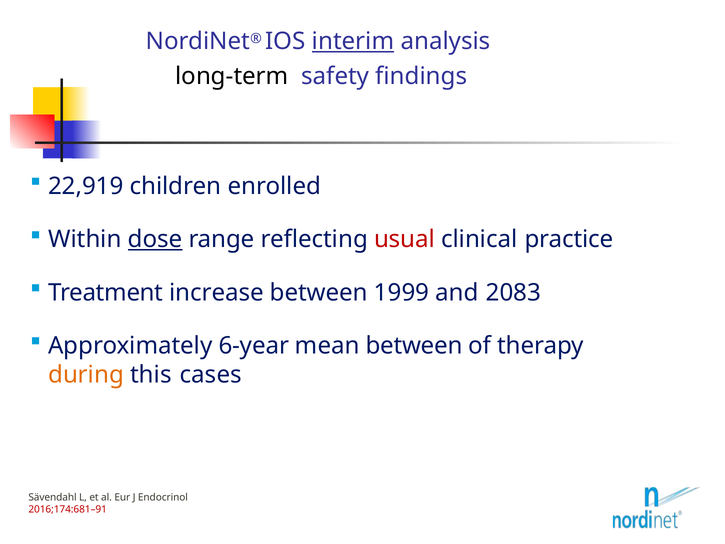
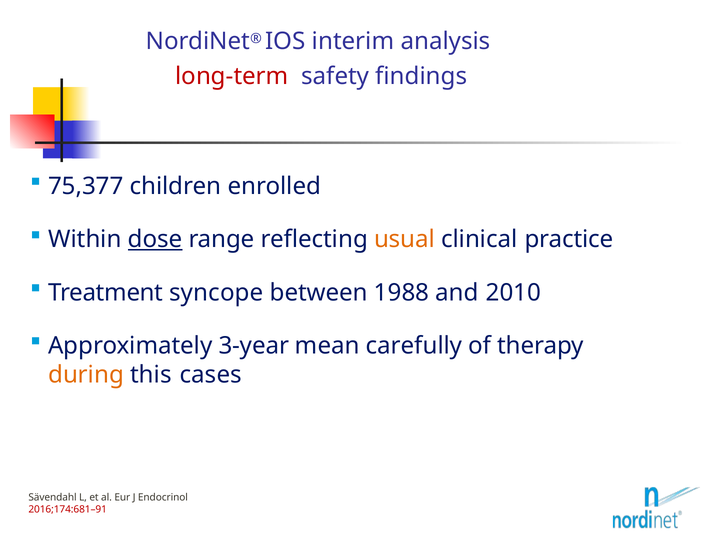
interim underline: present -> none
long-term colour: black -> red
22,919: 22,919 -> 75,377
usual colour: red -> orange
increase: increase -> syncope
1999: 1999 -> 1988
2083: 2083 -> 2010
6-year: 6-year -> 3-year
mean between: between -> carefully
